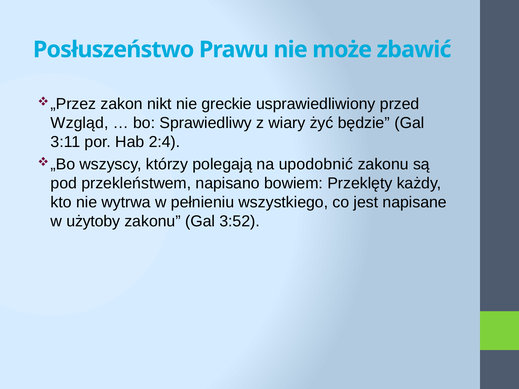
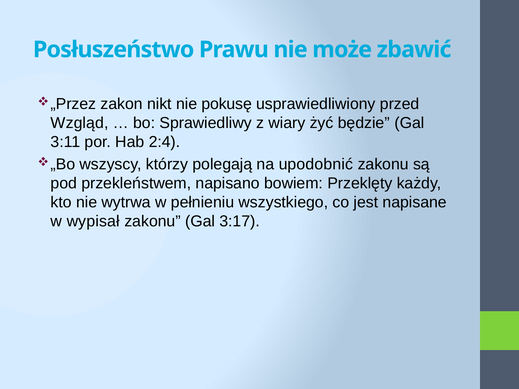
greckie: greckie -> pokusę
użytoby: użytoby -> wypisał
3:52: 3:52 -> 3:17
